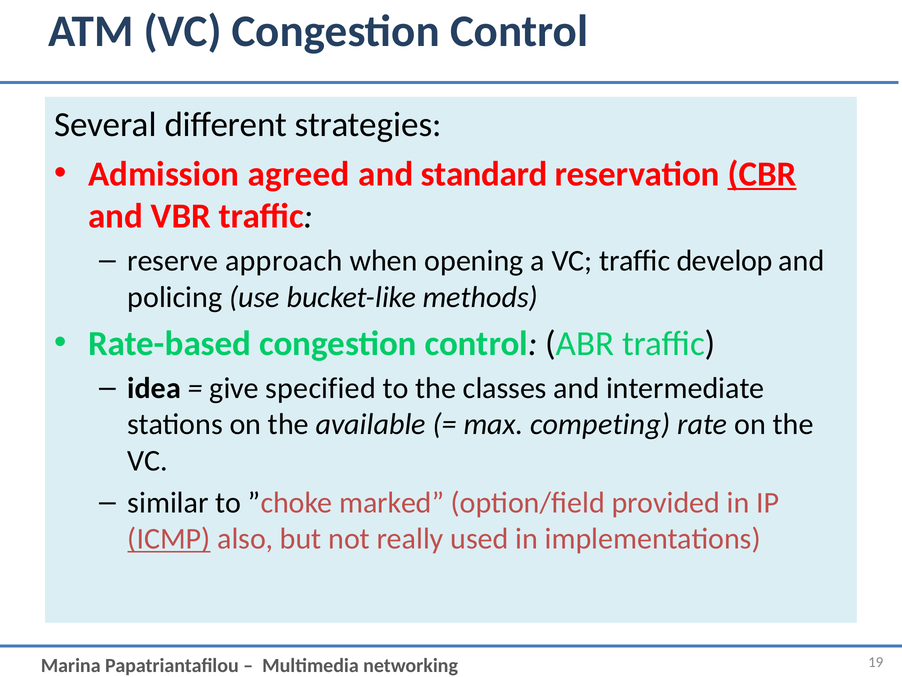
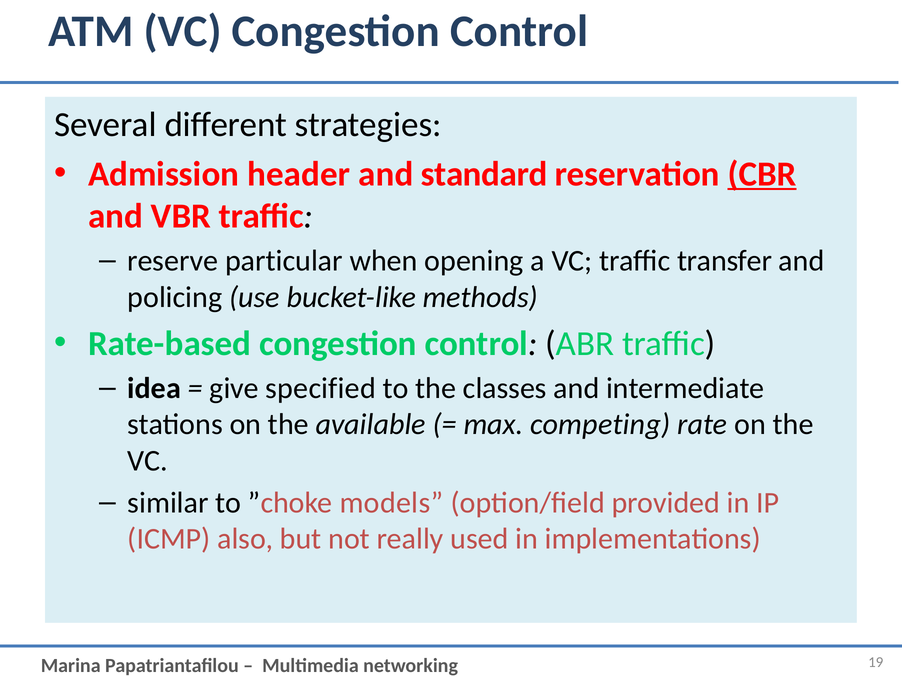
agreed: agreed -> header
approach: approach -> particular
develop: develop -> transfer
marked: marked -> models
ICMP underline: present -> none
